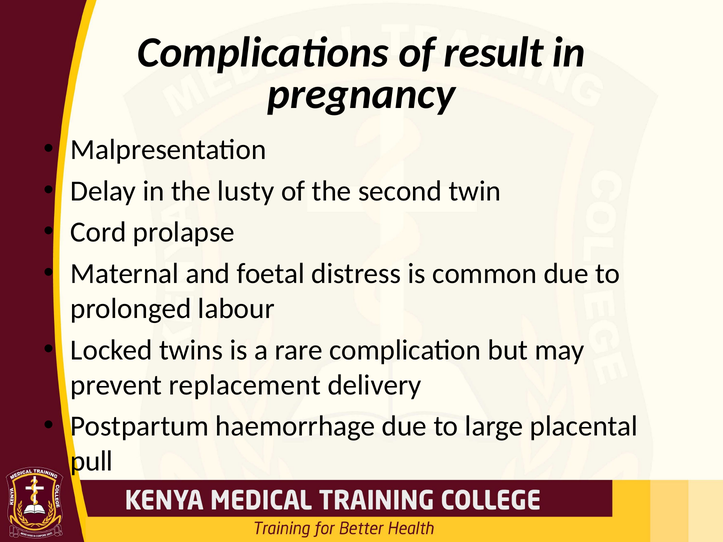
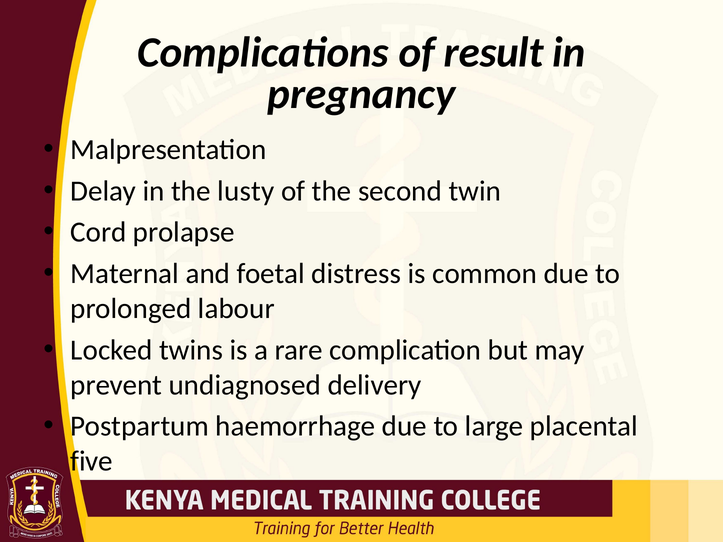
replacement: replacement -> undiagnosed
pull: pull -> five
